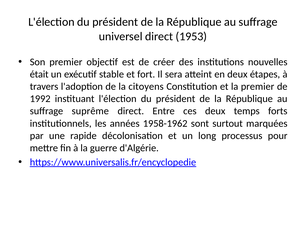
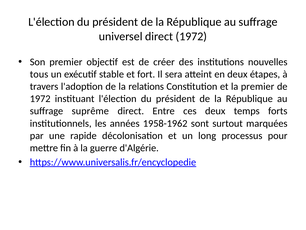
direct 1953: 1953 -> 1972
était: était -> tous
citoyens: citoyens -> relations
1992 at (40, 99): 1992 -> 1972
